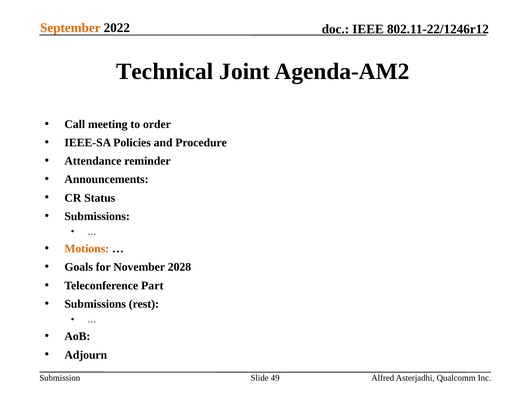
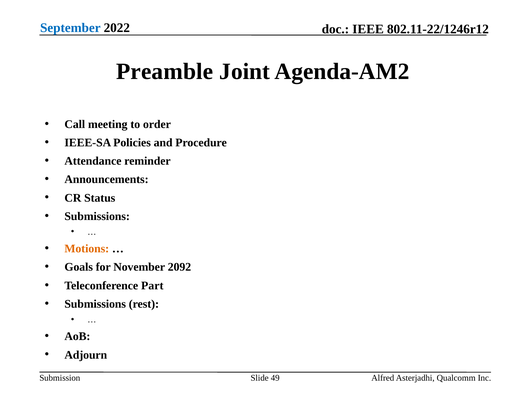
September colour: orange -> blue
Technical: Technical -> Preamble
2028: 2028 -> 2092
